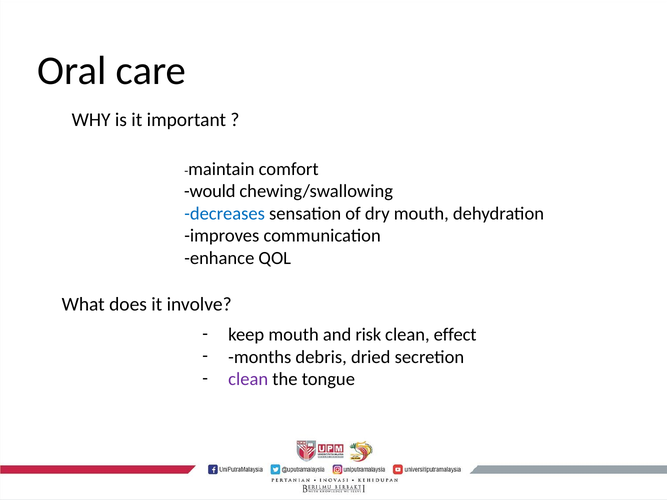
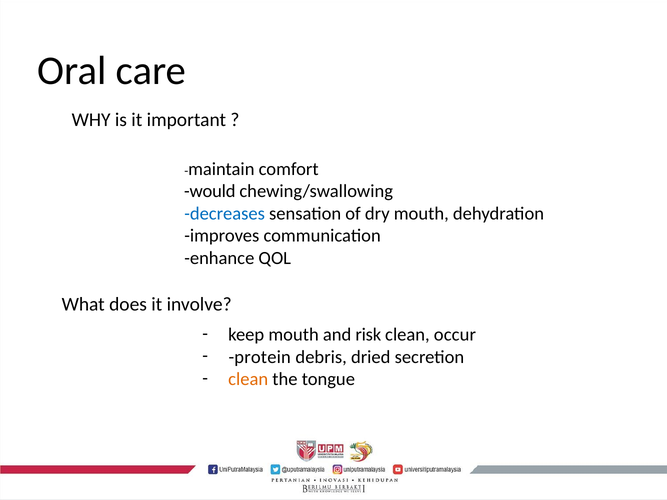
effect: effect -> occur
months: months -> protein
clean at (248, 379) colour: purple -> orange
